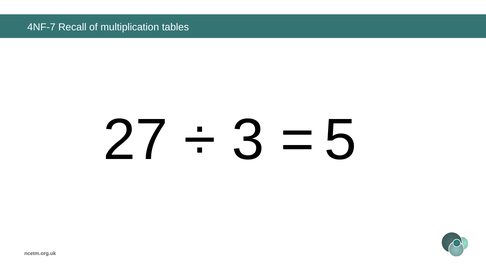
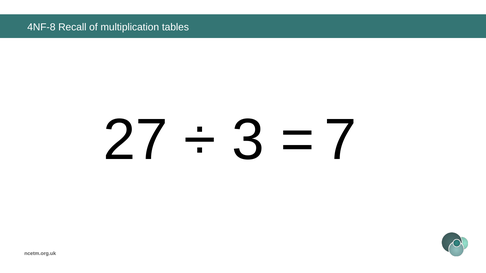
4NF-7: 4NF-7 -> 4NF-8
5: 5 -> 7
